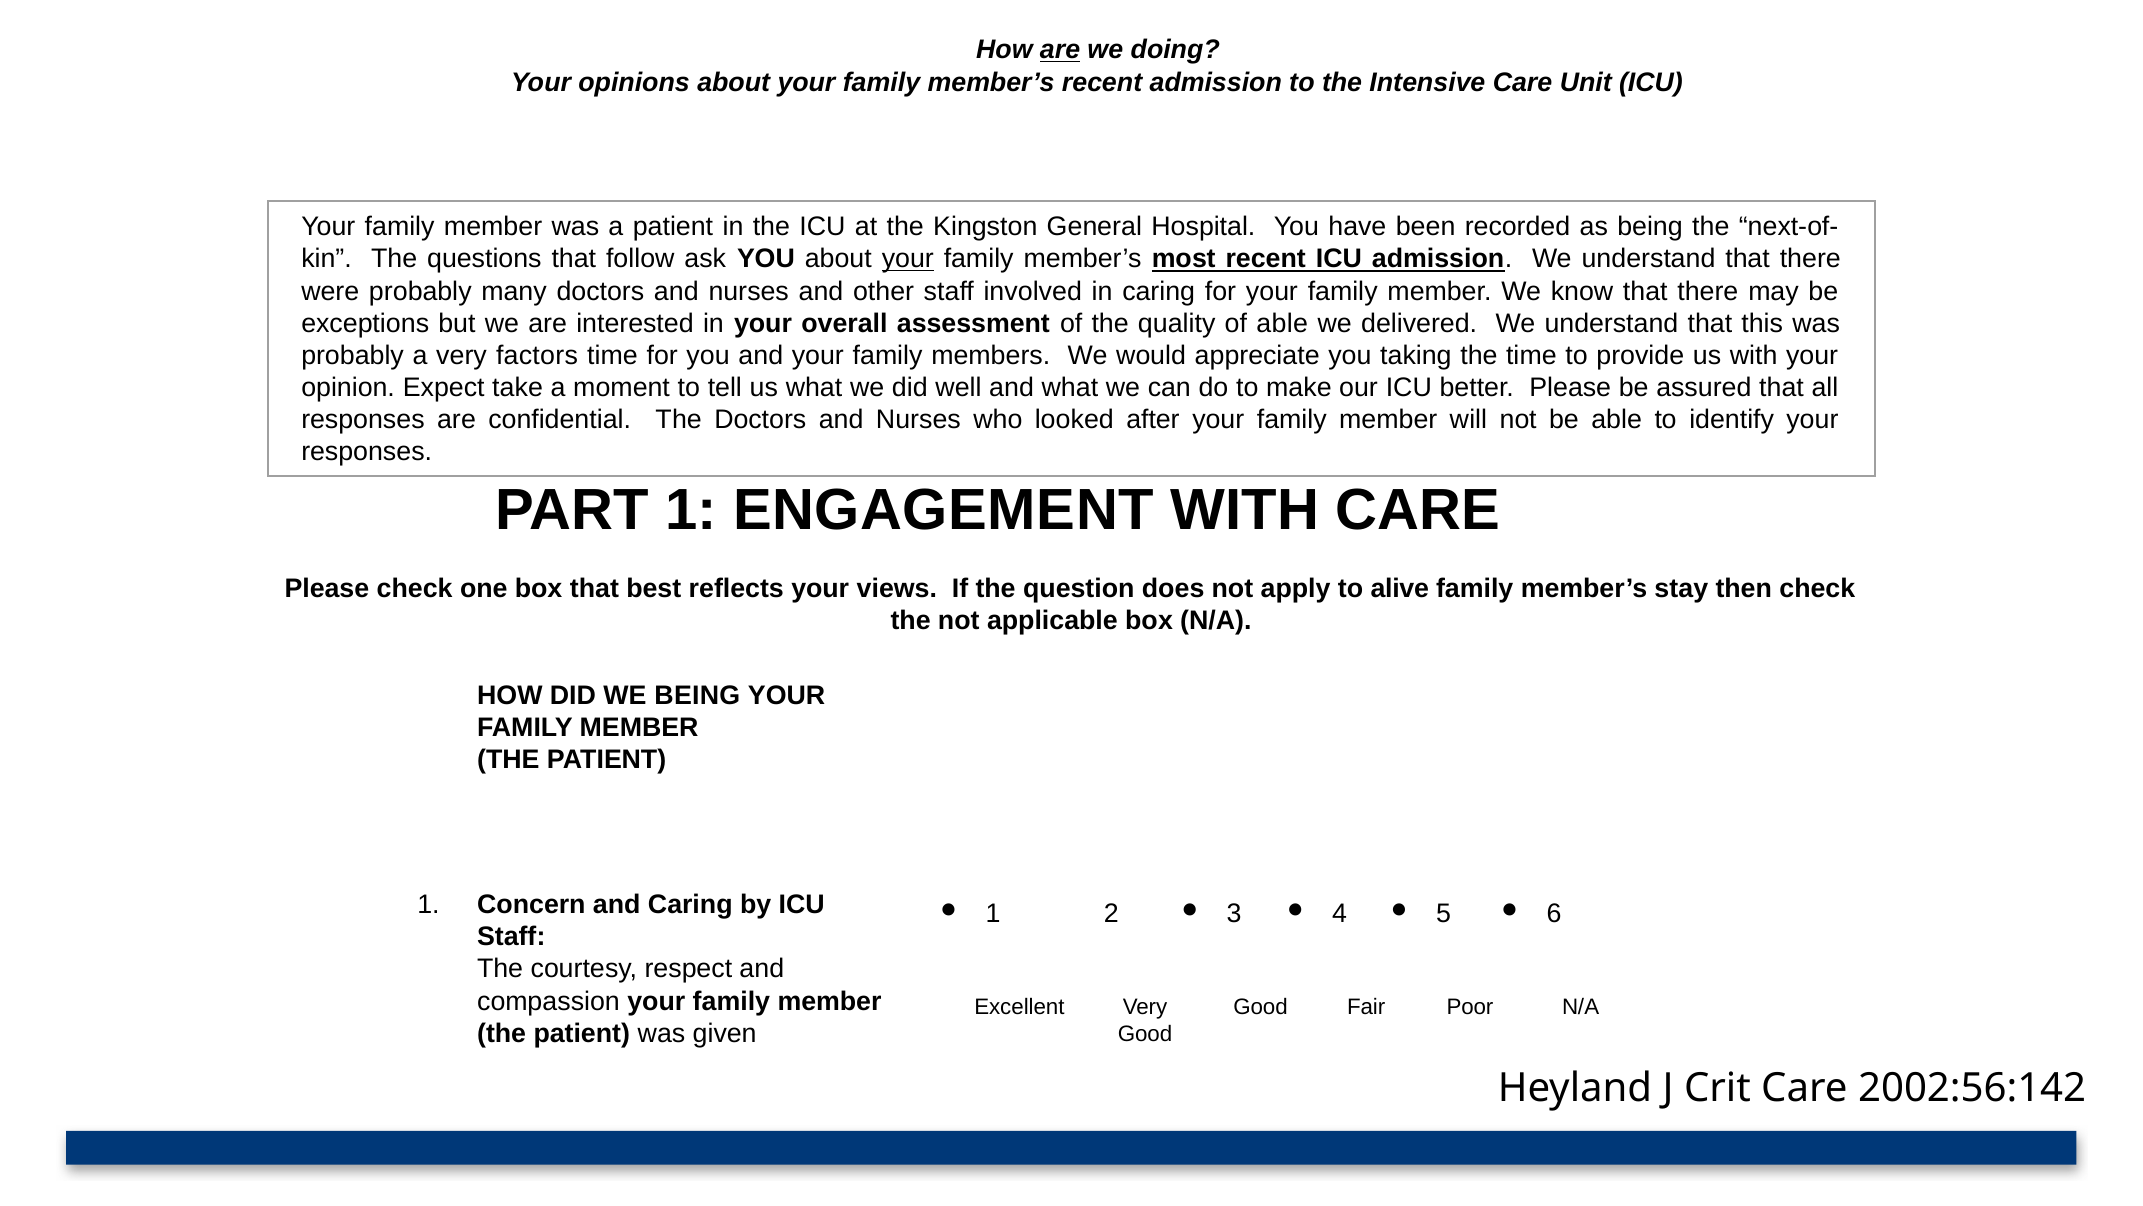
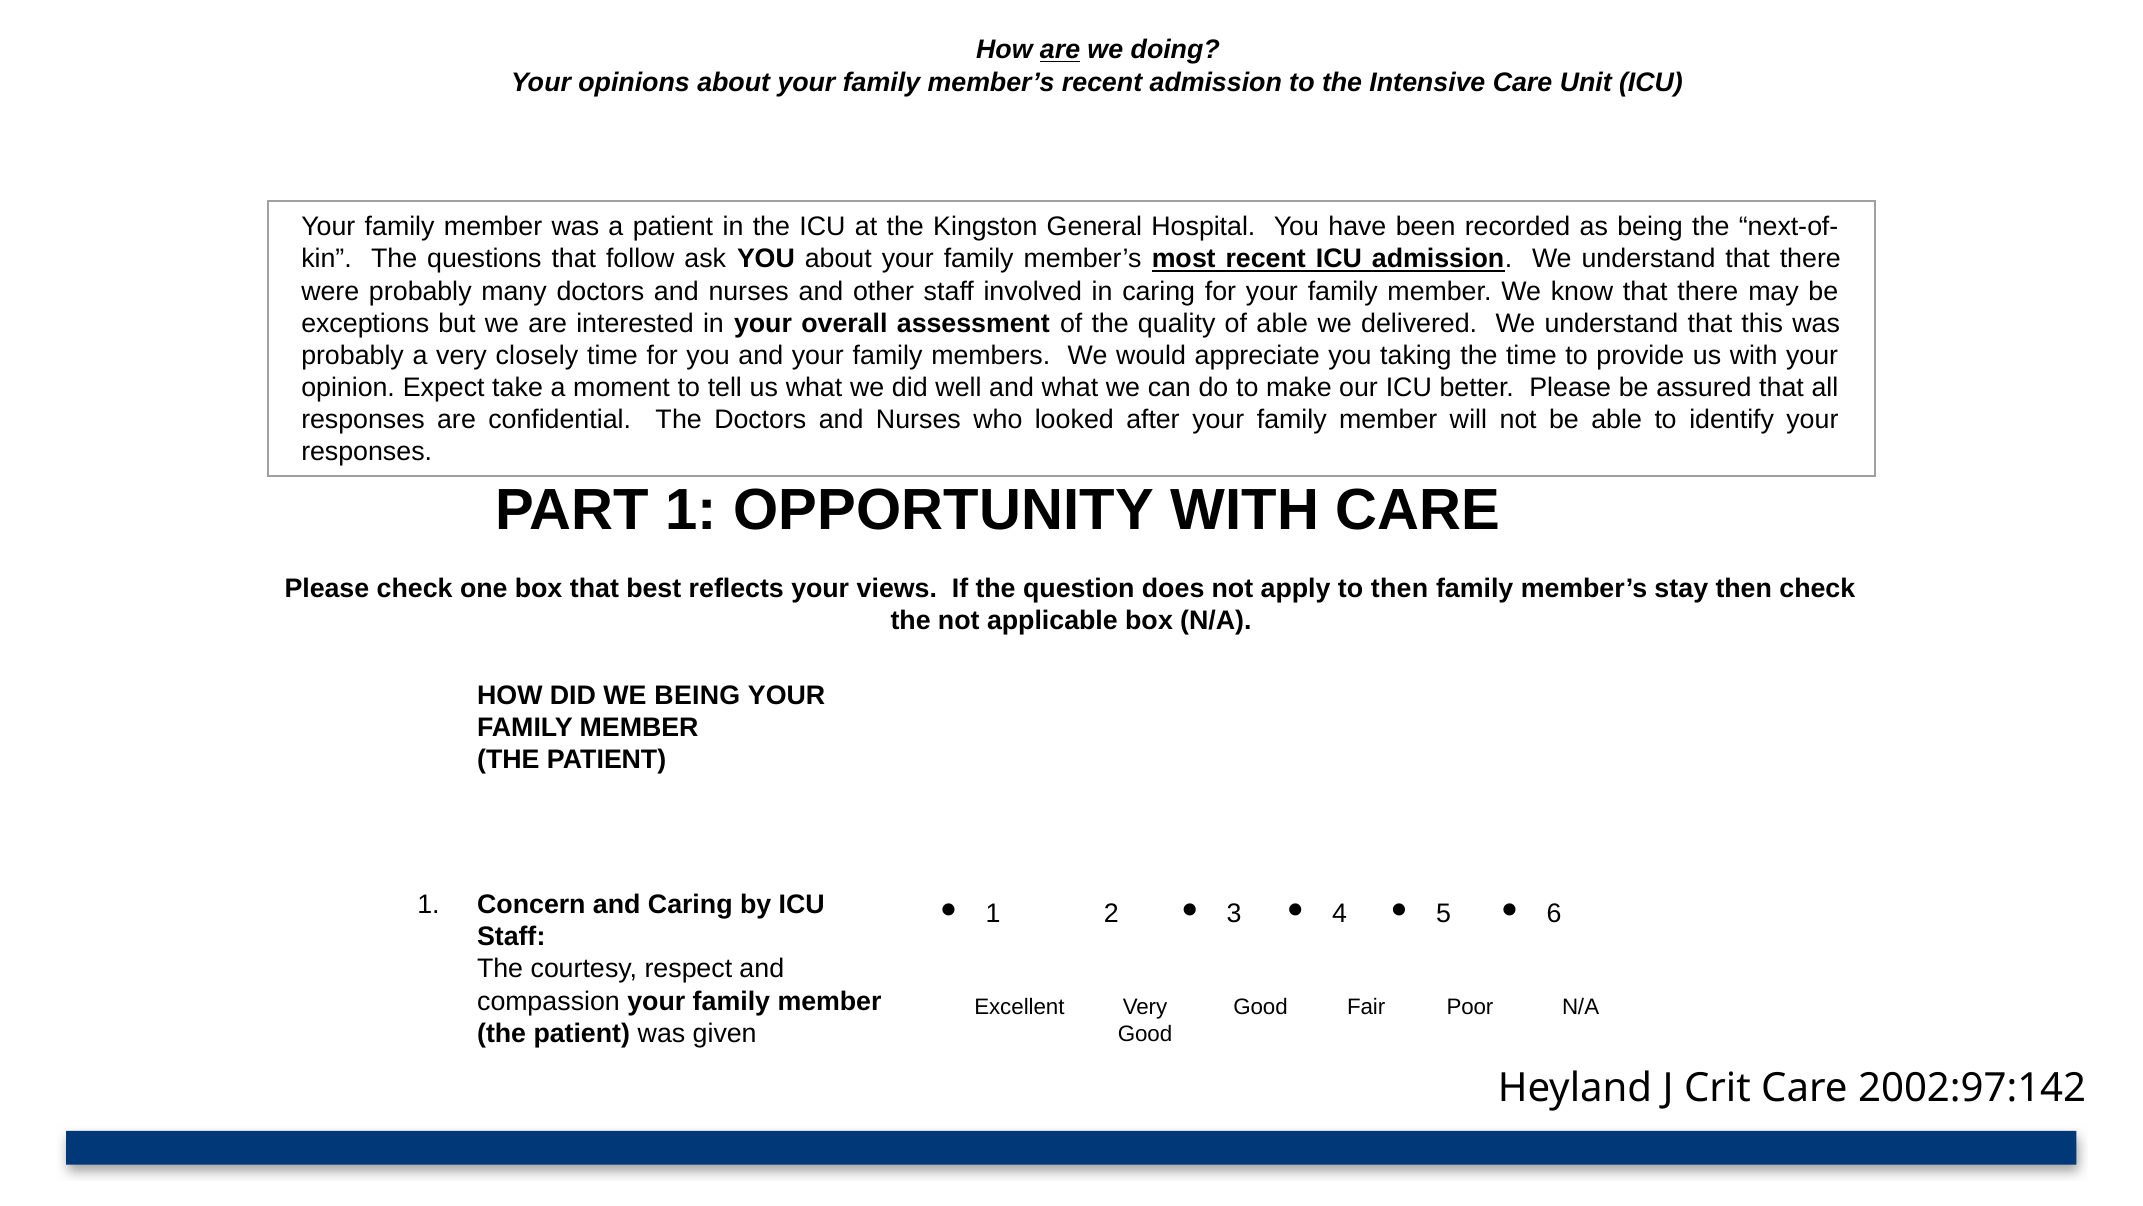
your at (908, 259) underline: present -> none
factors: factors -> closely
ENGAGEMENT: ENGAGEMENT -> OPPORTUNITY
to alive: alive -> then
2002:56:142: 2002:56:142 -> 2002:97:142
